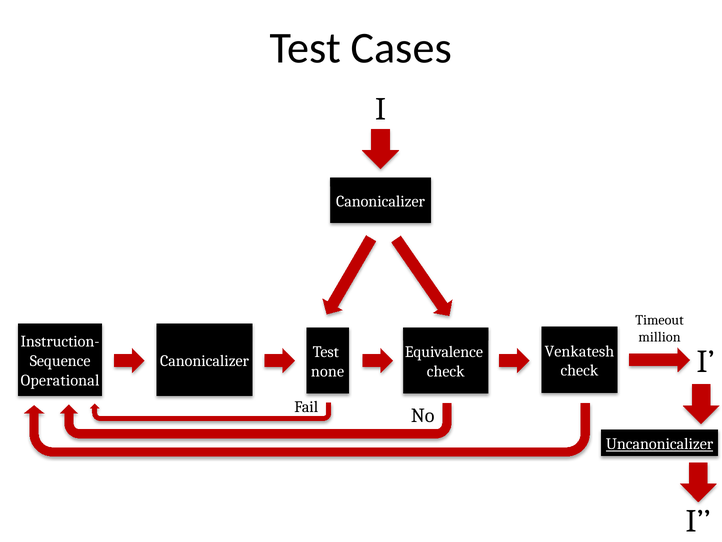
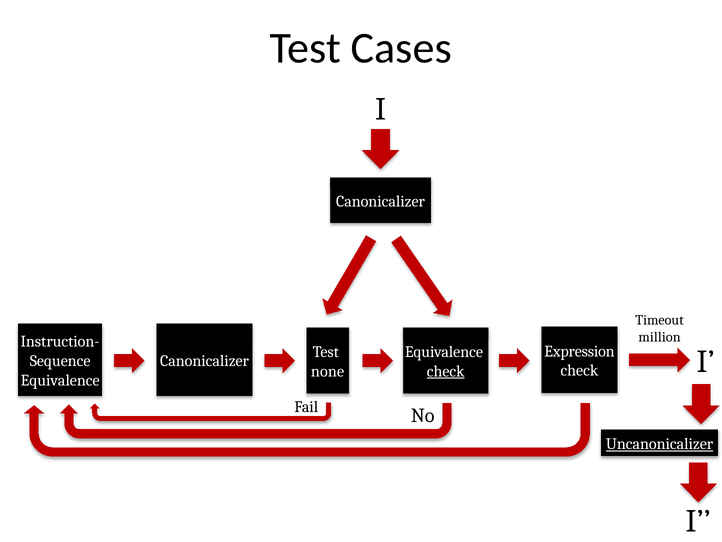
Venkatesh: Venkatesh -> Expression
check at (446, 371) underline: none -> present
Operational at (60, 380): Operational -> Equivalence
